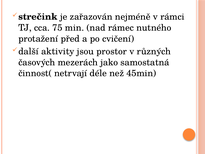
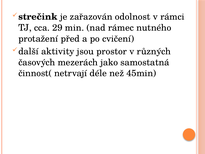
nejméně: nejméně -> odolnost
75: 75 -> 29
